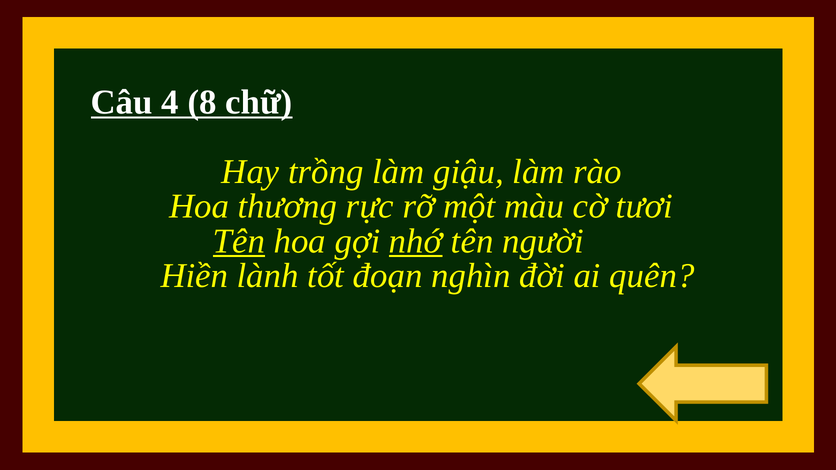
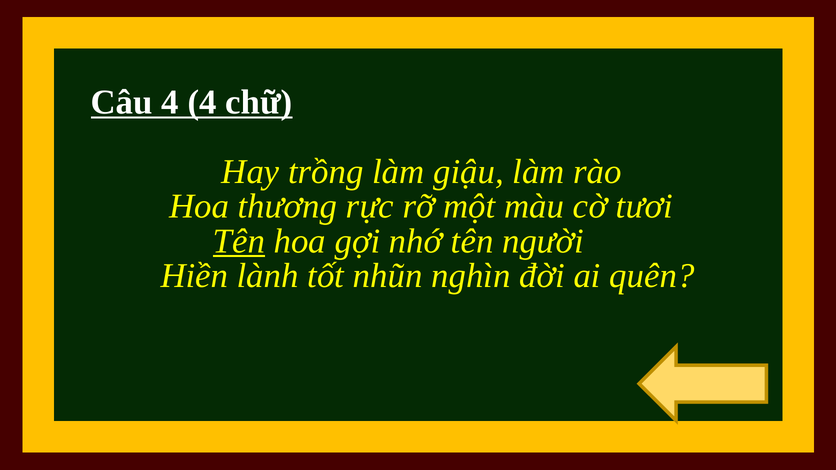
4 8: 8 -> 4
nhớ underline: present -> none
đoạn: đoạn -> nhũn
